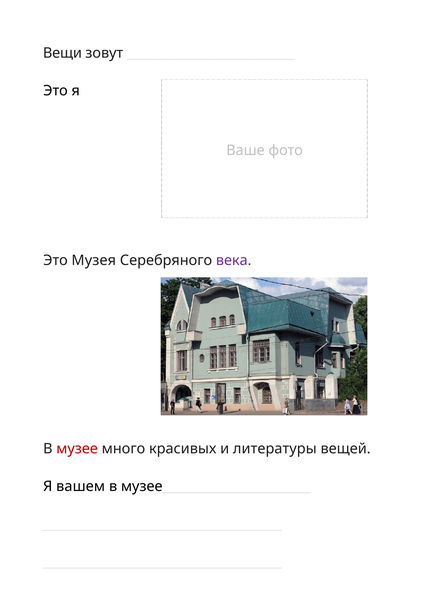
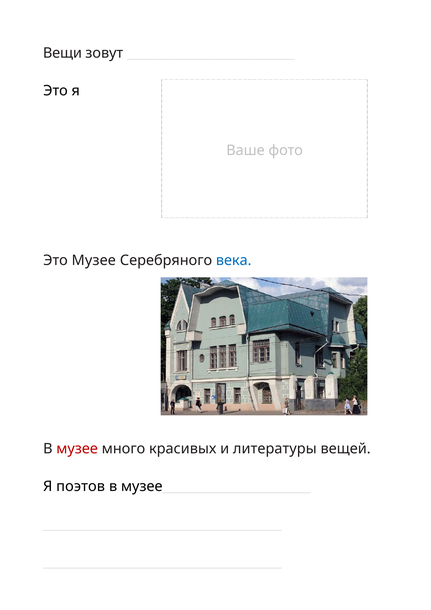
Это Музея: Музея -> Музее
века colour: purple -> blue
вашем: вашем -> поэтов
